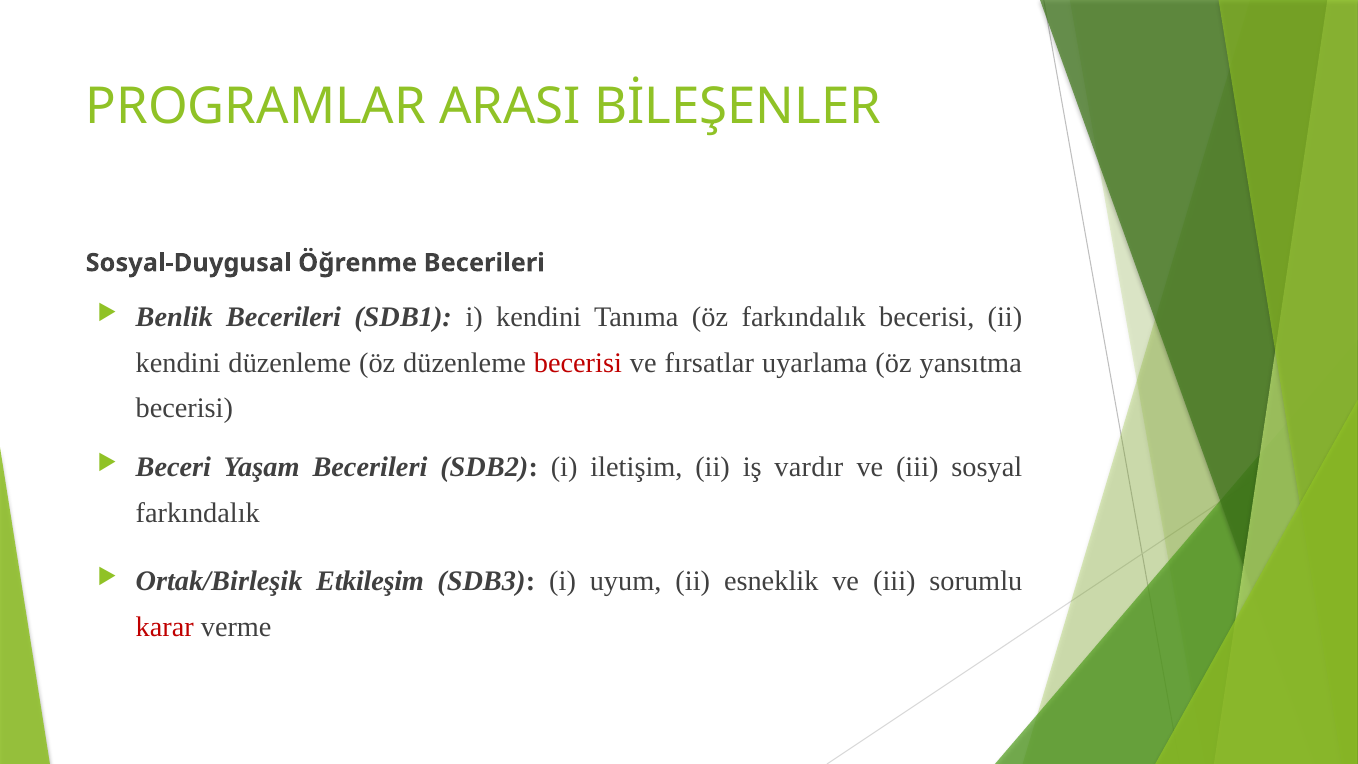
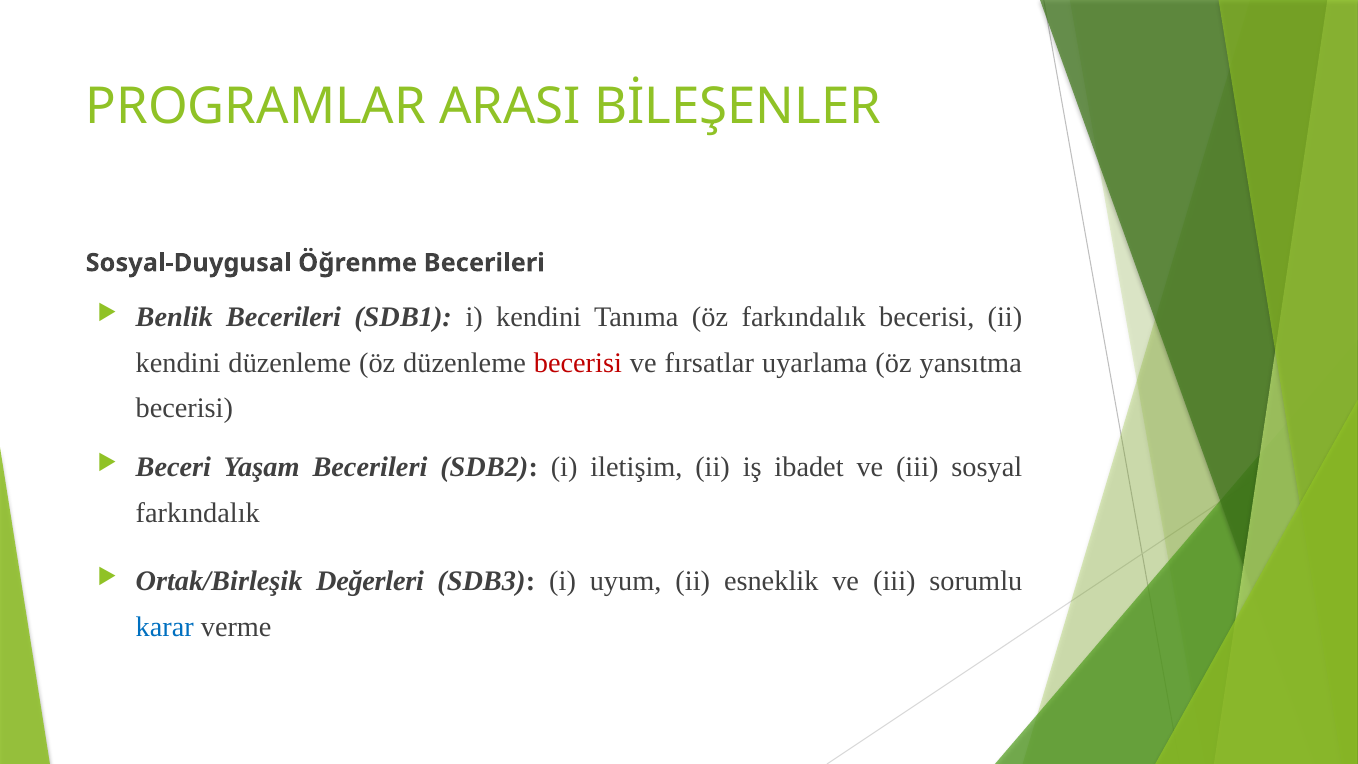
vardır: vardır -> ibadet
Etkileşim: Etkileşim -> Değerleri
karar colour: red -> blue
